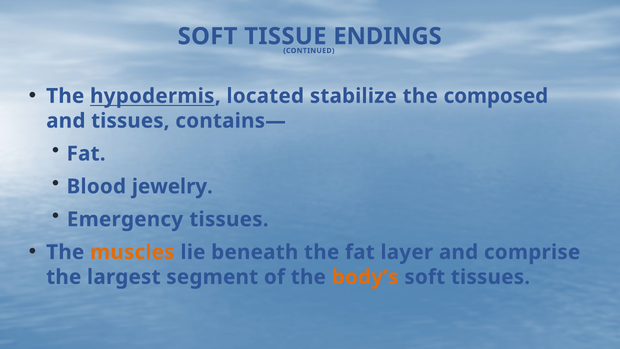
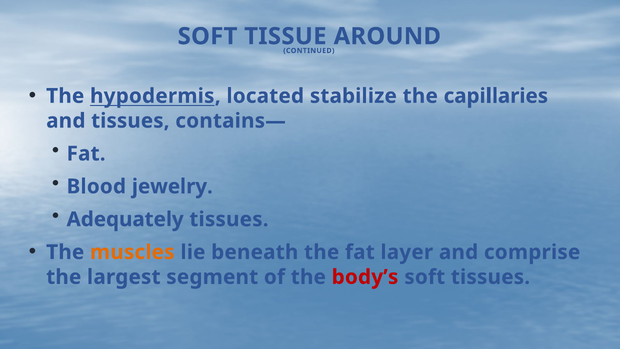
ENDINGS: ENDINGS -> AROUND
composed: composed -> capillaries
Emergency: Emergency -> Adequately
body’s colour: orange -> red
